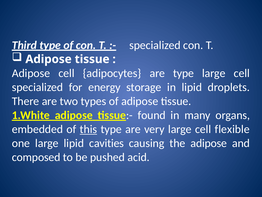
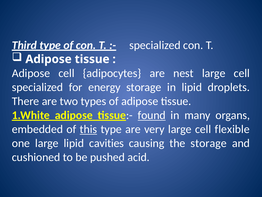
are type: type -> nest
found underline: none -> present
the adipose: adipose -> storage
composed: composed -> cushioned
